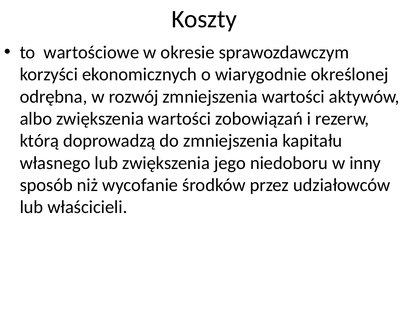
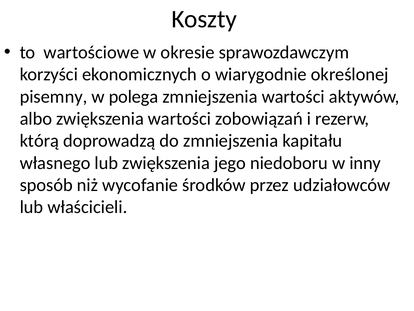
odrębna: odrębna -> pisemny
rozwój: rozwój -> polega
